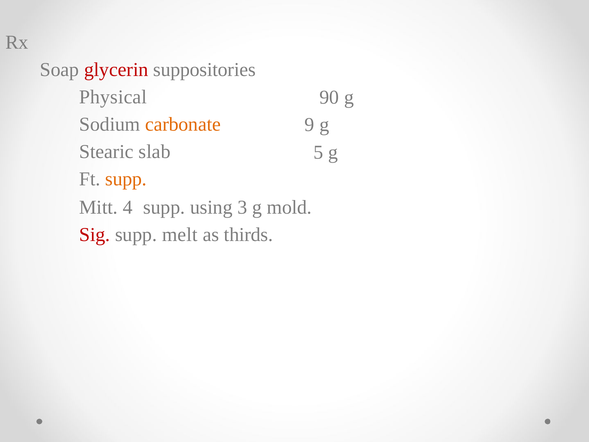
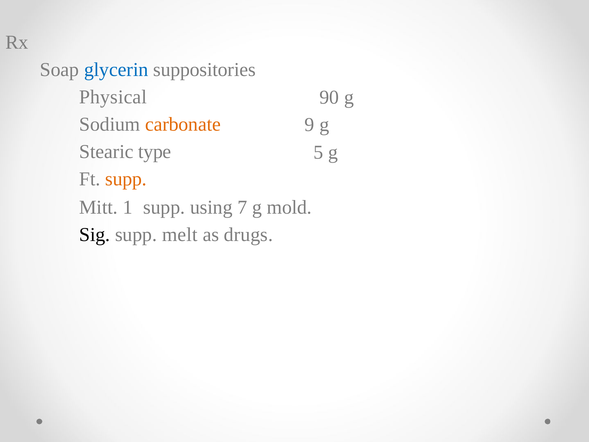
glycerin colour: red -> blue
slab: slab -> type
4: 4 -> 1
3: 3 -> 7
Sig colour: red -> black
thirds: thirds -> drugs
